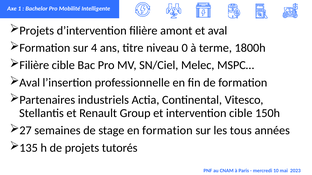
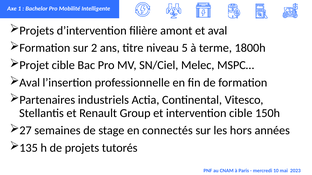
4: 4 -> 2
0: 0 -> 5
Filière at (34, 65): Filière -> Projet
en formation: formation -> connectés
tous: tous -> hors
